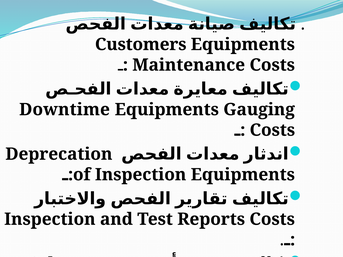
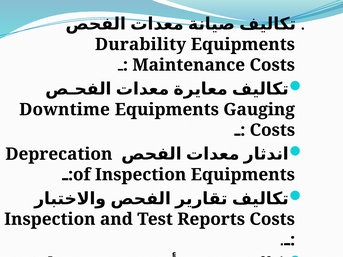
Customers: Customers -> Durability
